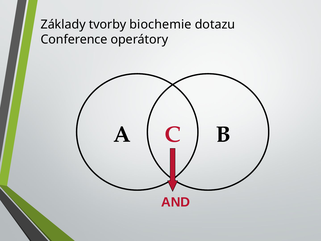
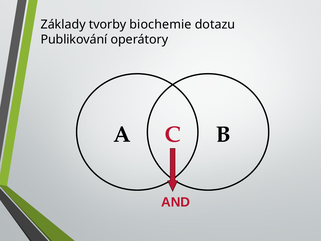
Conference: Conference -> Publikování
